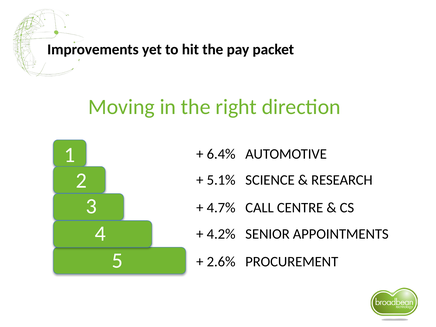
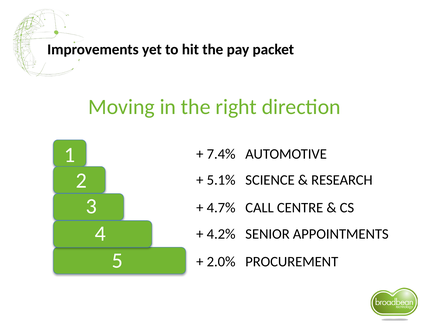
6.4%: 6.4% -> 7.4%
2.6%: 2.6% -> 2.0%
